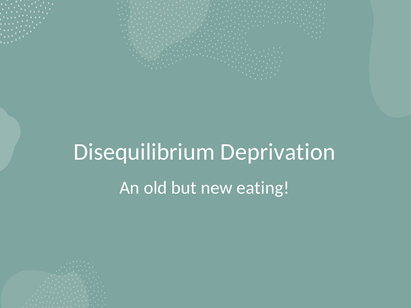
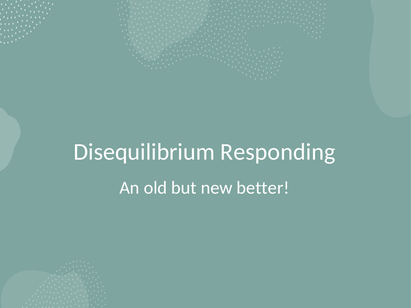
Deprivation: Deprivation -> Responding
eating: eating -> better
